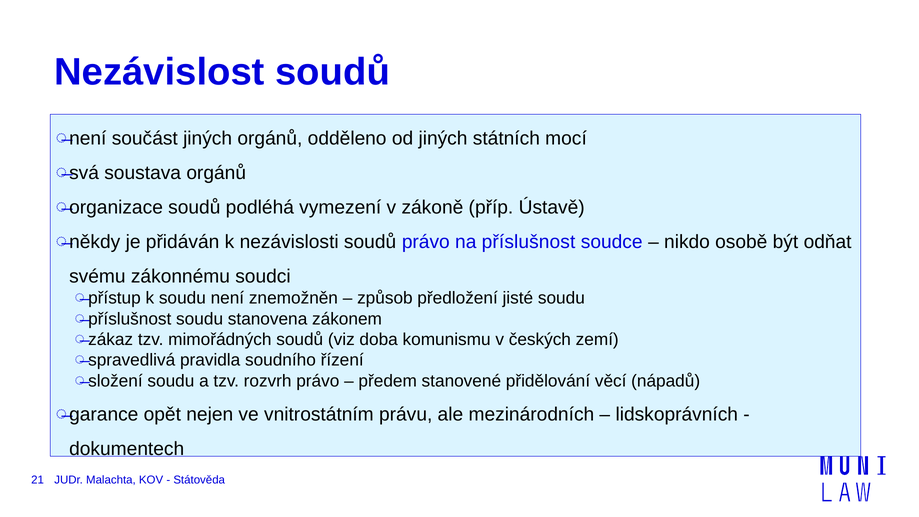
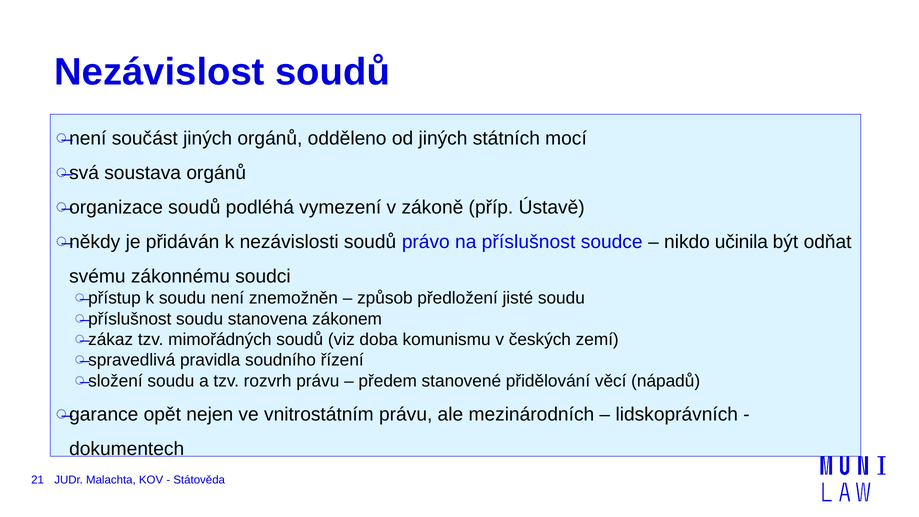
osobě: osobě -> učinila
rozvrh právo: právo -> právu
